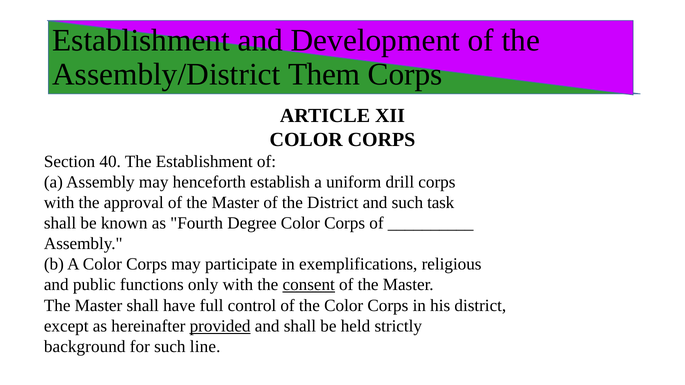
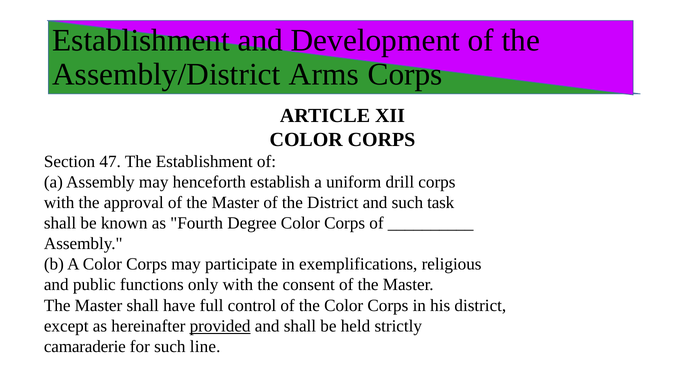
Them: Them -> Arms
40: 40 -> 47
consent underline: present -> none
background: background -> camaraderie
